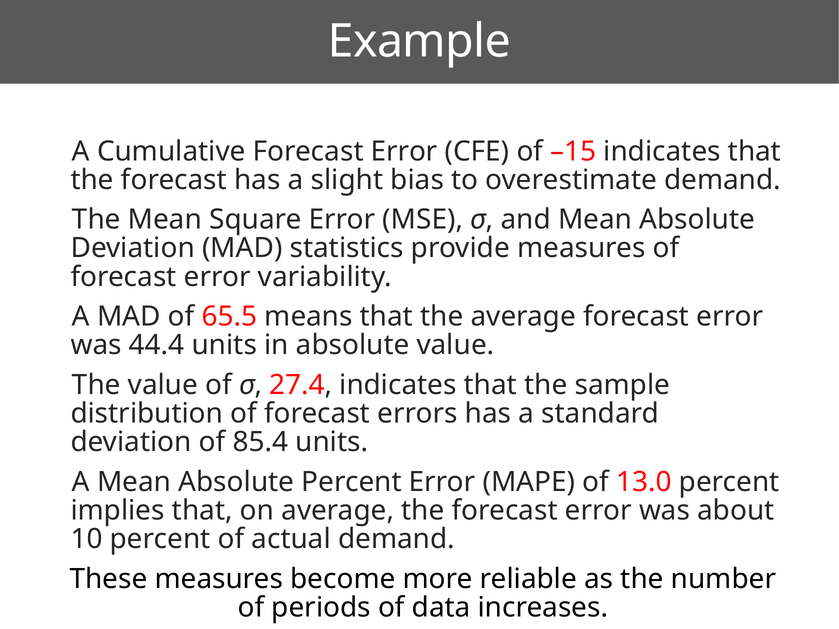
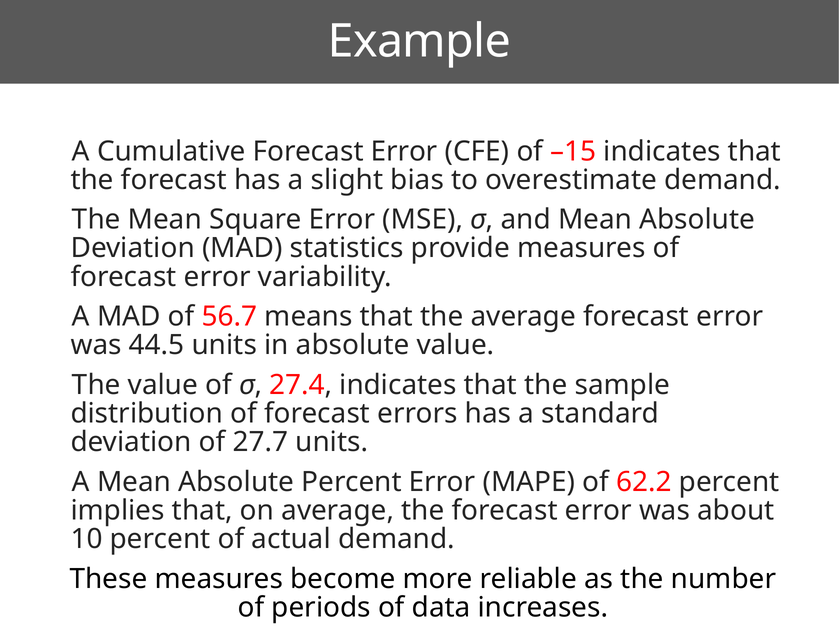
65.5: 65.5 -> 56.7
44.4: 44.4 -> 44.5
85.4: 85.4 -> 27.7
13.0: 13.0 -> 62.2
